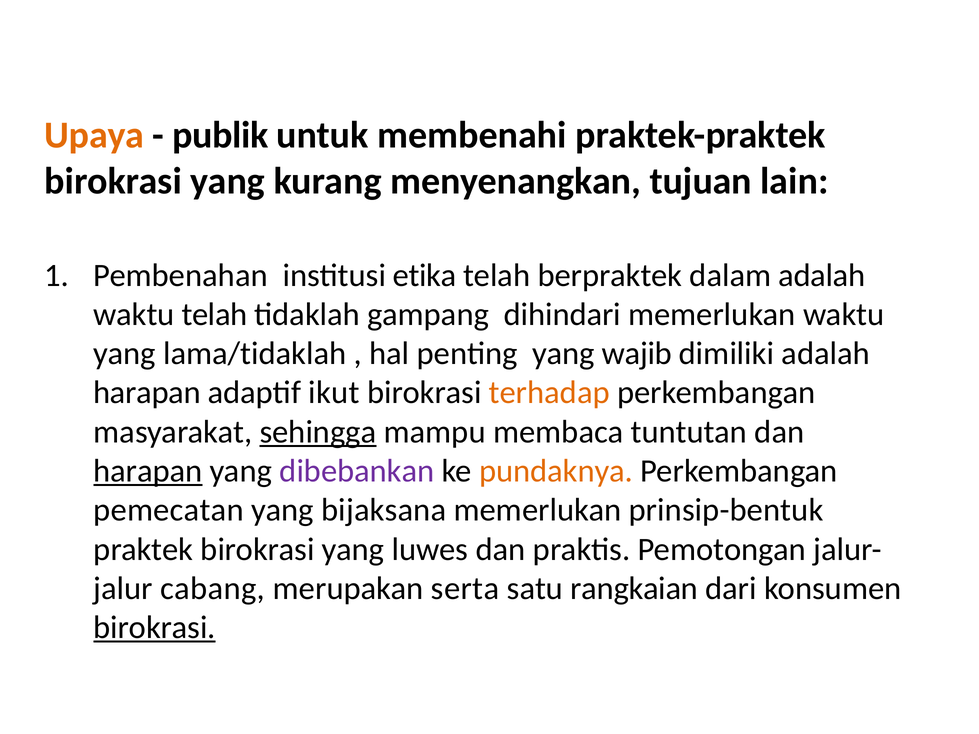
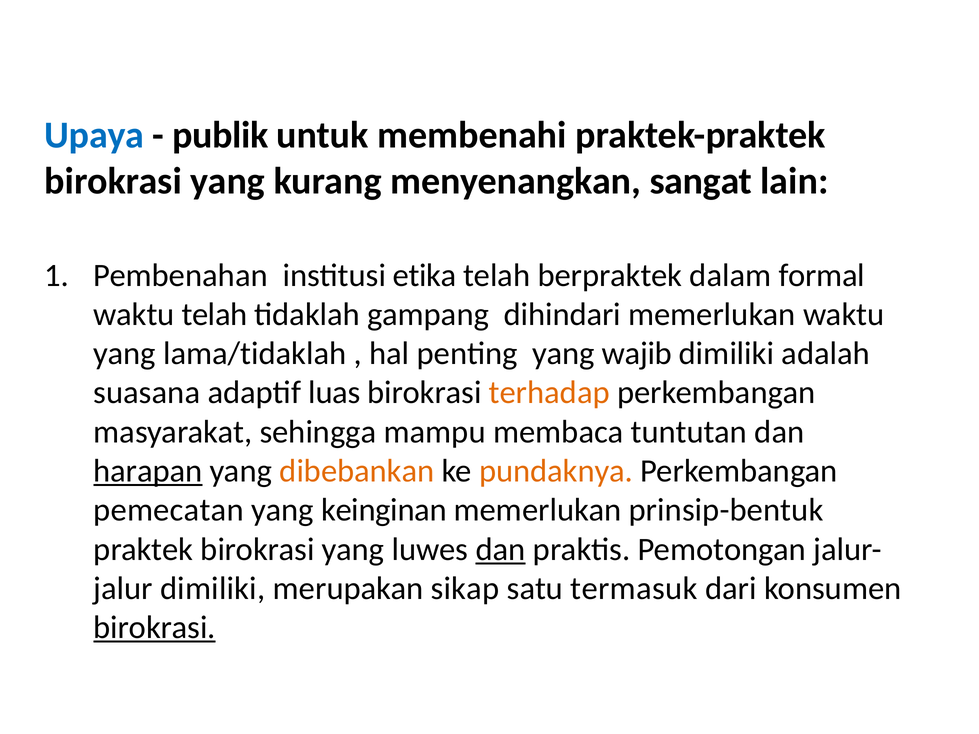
Upaya colour: orange -> blue
tujuan: tujuan -> sangat
dalam adalah: adalah -> formal
harapan at (147, 393): harapan -> suasana
ikut: ikut -> luas
sehingga underline: present -> none
dibebankan colour: purple -> orange
bijaksana: bijaksana -> keinginan
dan at (501, 549) underline: none -> present
cabang at (213, 589): cabang -> dimiliki
serta: serta -> sikap
rangkaian: rangkaian -> termasuk
